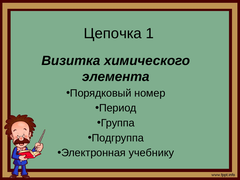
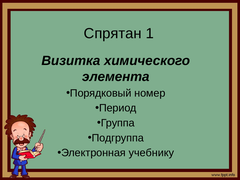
Цепочка: Цепочка -> Спрятан
